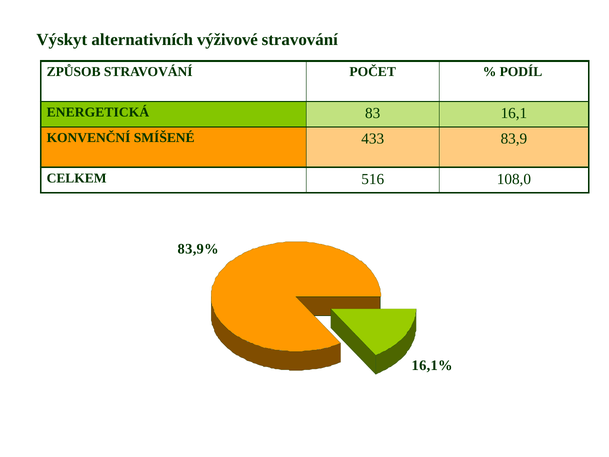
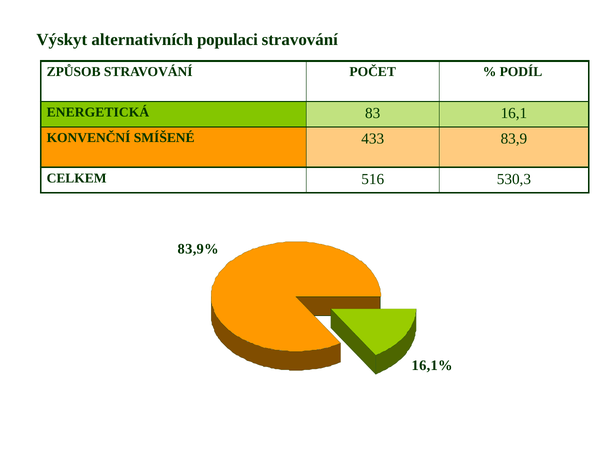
výživové: výživové -> populaci
108,0: 108,0 -> 530,3
